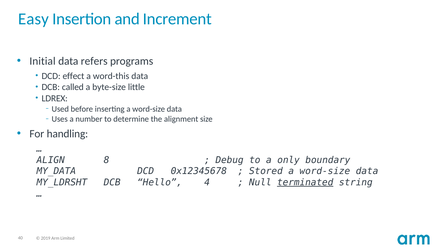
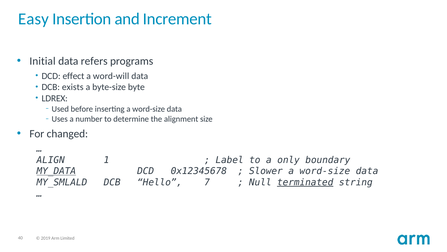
word-this: word-this -> word-will
called: called -> exists
little: little -> byte
handling: handling -> changed
8: 8 -> 1
Debug: Debug -> Label
MY_DATA underline: none -> present
Stored: Stored -> Slower
MY_LDRSHT: MY_LDRSHT -> MY_SMLALD
4: 4 -> 7
